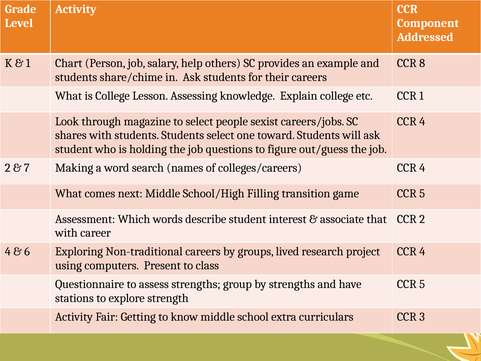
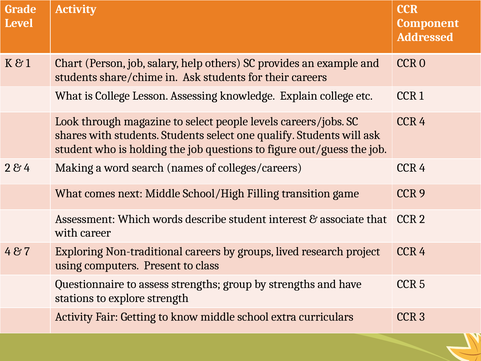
8: 8 -> 0
sexist: sexist -> levels
toward: toward -> qualify
7 at (27, 168): 7 -> 4
game CCR 5: 5 -> 9
6: 6 -> 7
